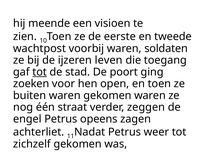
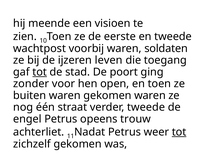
zoeken: zoeken -> zonder
verder zeggen: zeggen -> tweede
zagen: zagen -> trouw
tot at (179, 132) underline: none -> present
